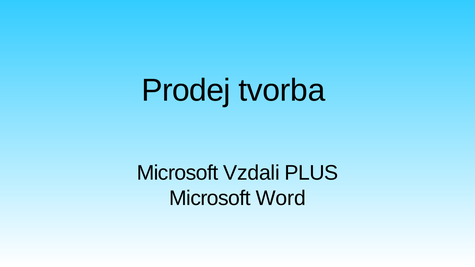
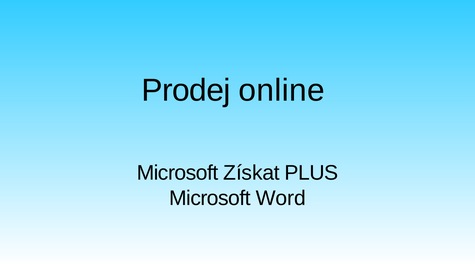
tvorba: tvorba -> online
Vzdali: Vzdali -> Získat
